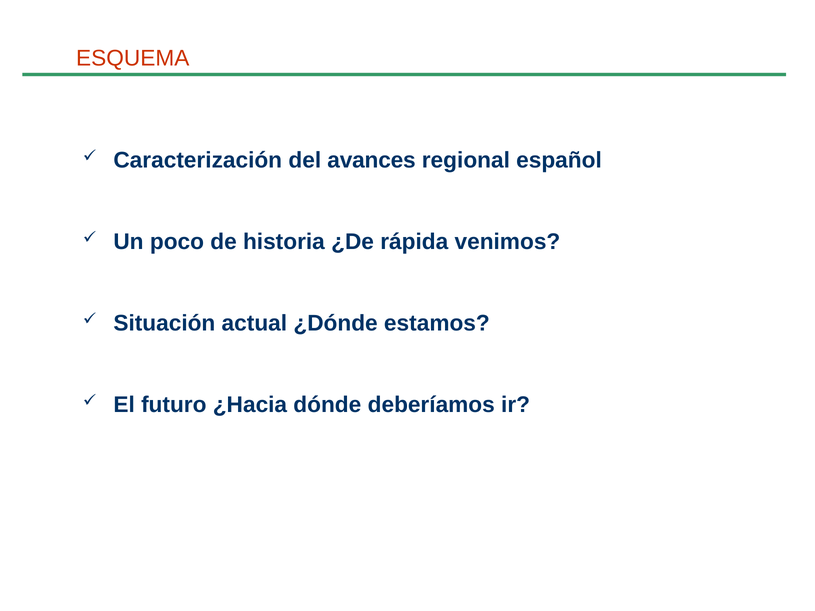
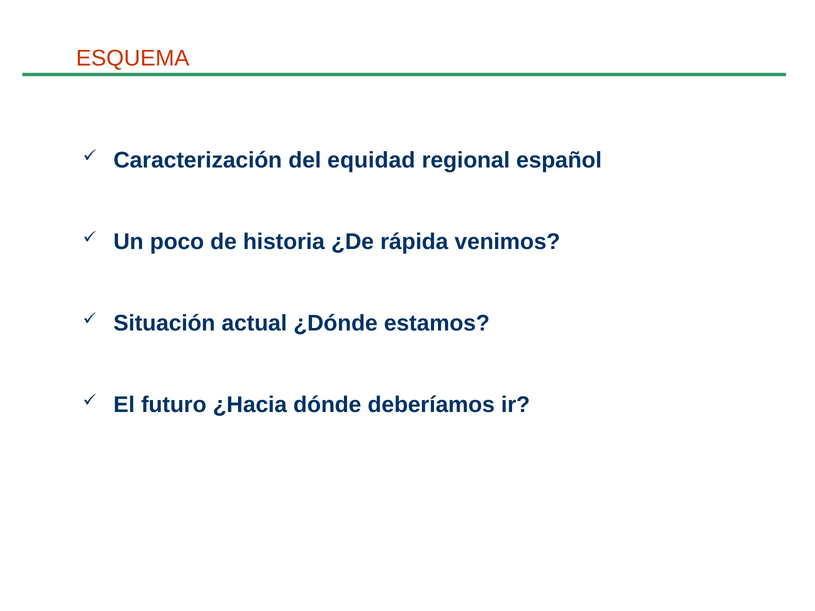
avances: avances -> equidad
